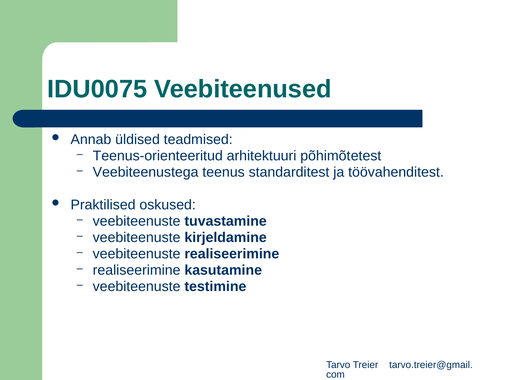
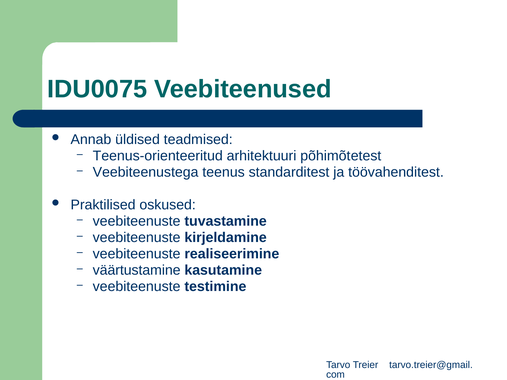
realiseerimine at (137, 270): realiseerimine -> väärtustamine
